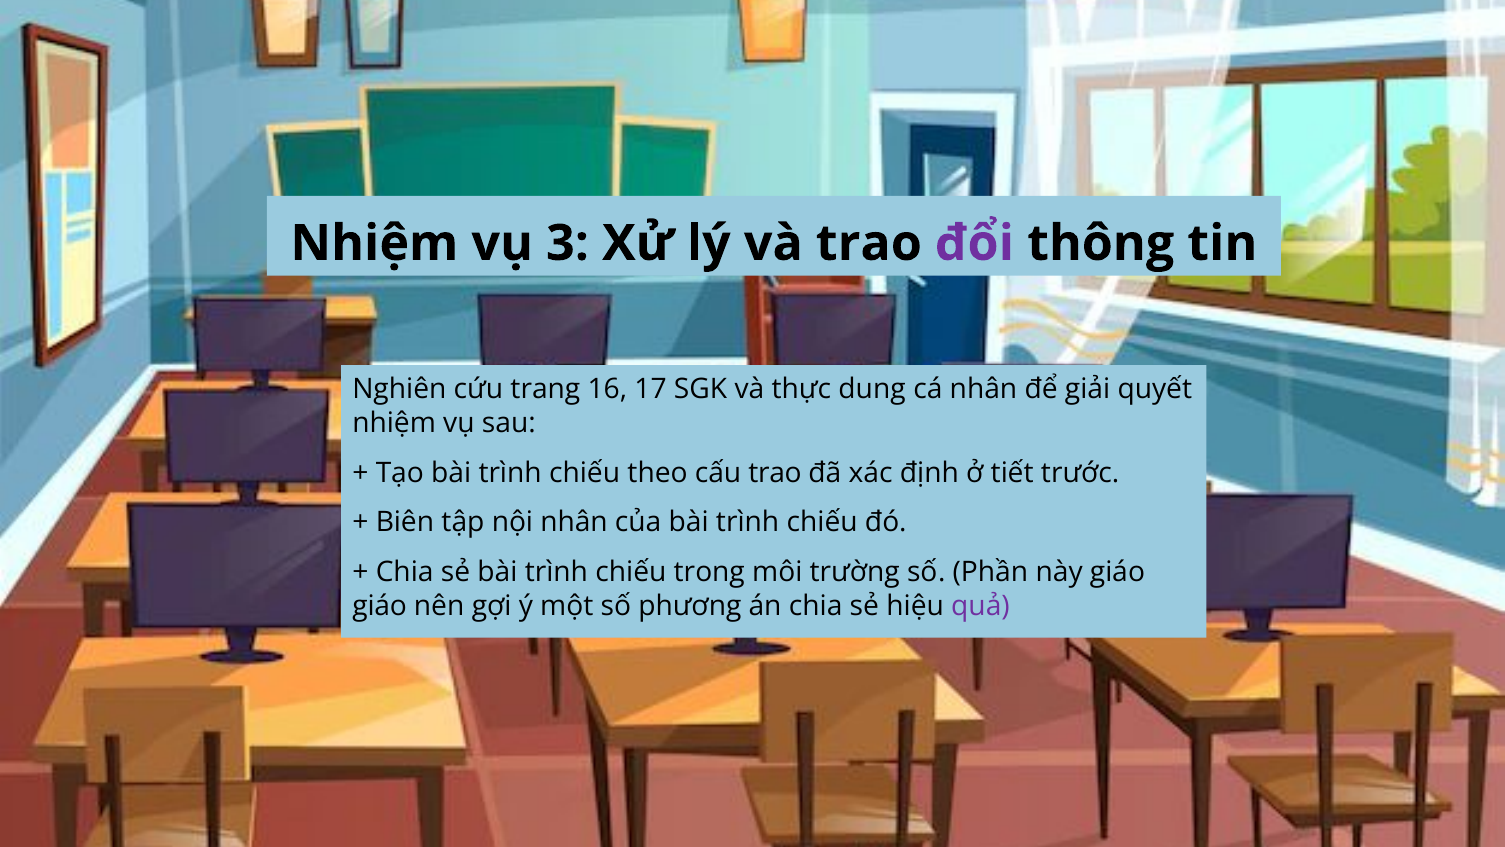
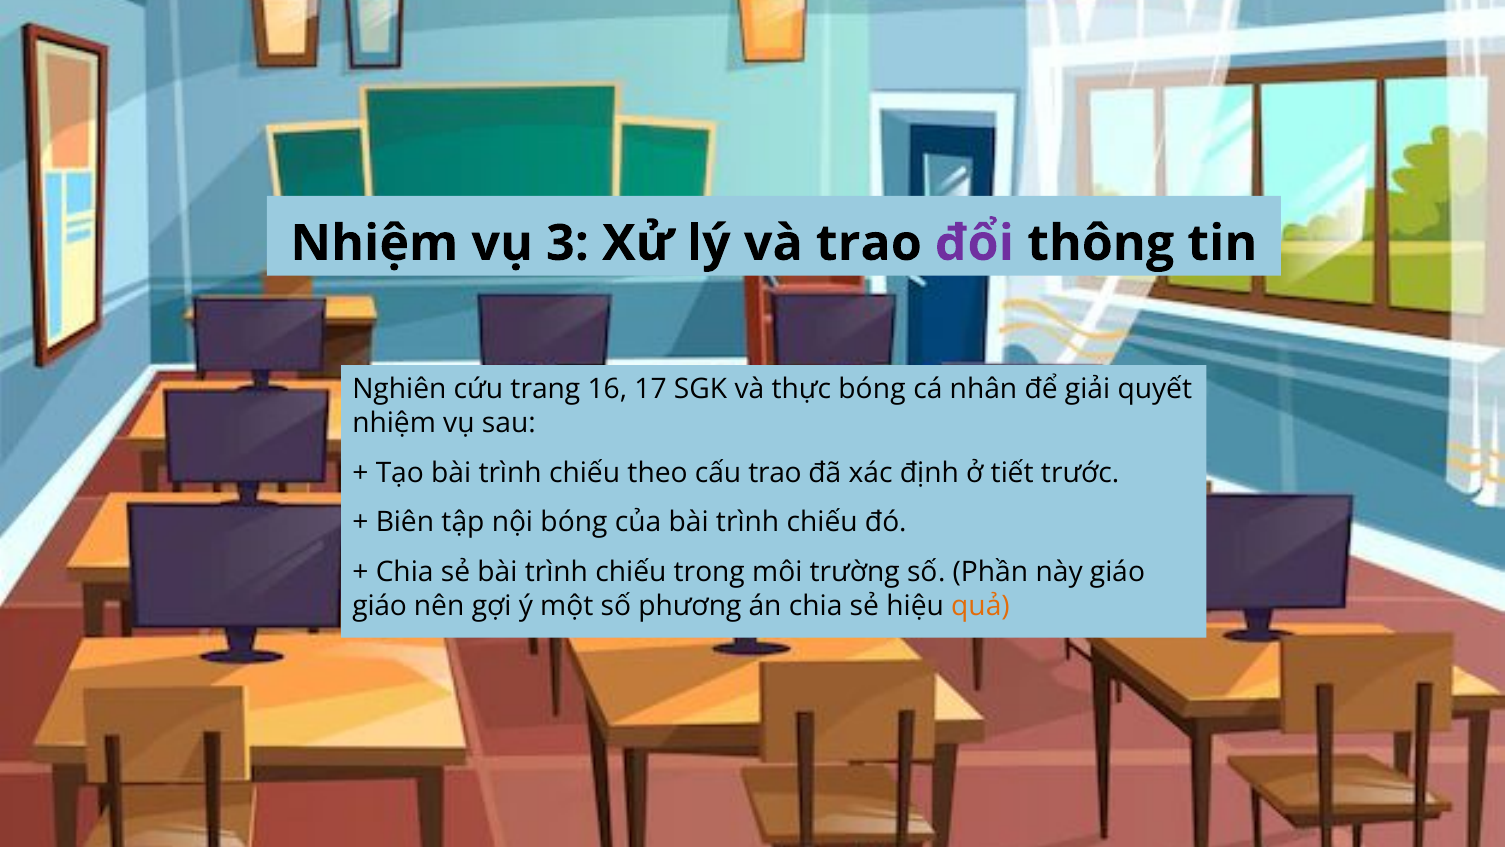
thực dung: dung -> bóng
nội nhân: nhân -> bóng
quả colour: purple -> orange
